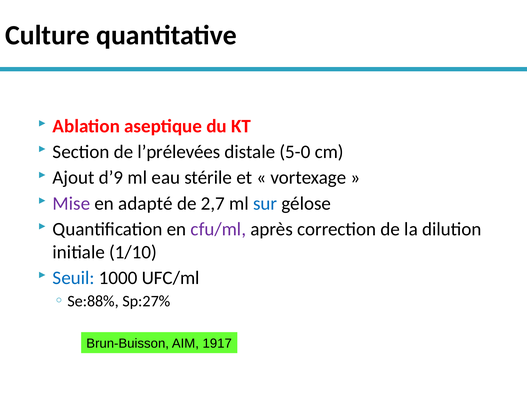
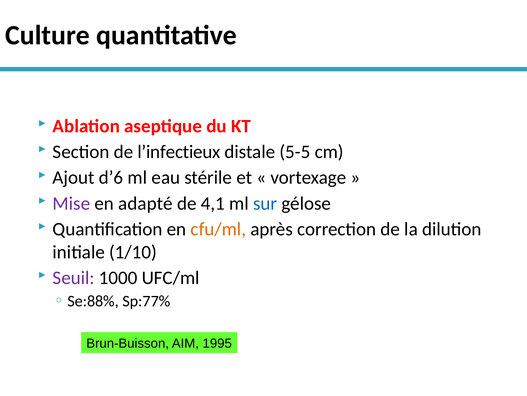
l’prélevées: l’prélevées -> l’infectieux
5-0: 5-0 -> 5-5
d’9: d’9 -> d’6
2,7: 2,7 -> 4,1
cfu/ml colour: purple -> orange
Seuil colour: blue -> purple
Sp:27%: Sp:27% -> Sp:77%
1917: 1917 -> 1995
